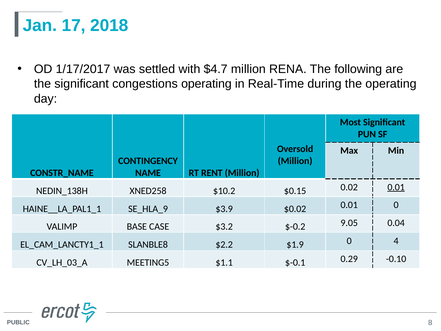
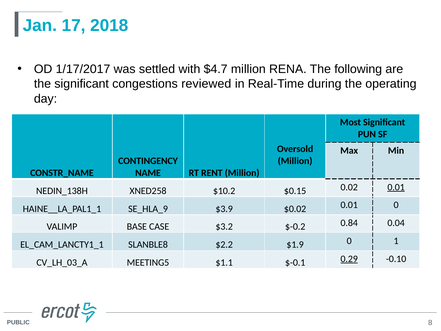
congestions operating: operating -> reviewed
9.05: 9.05 -> 0.84
4: 4 -> 1
0.29 underline: none -> present
